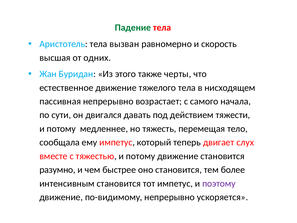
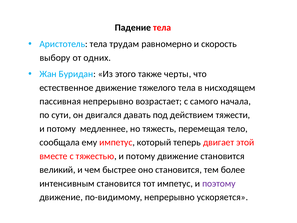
Падение colour: green -> black
вызван: вызван -> трудам
высшая: высшая -> выбору
слух: слух -> этой
разумно: разумно -> великий
